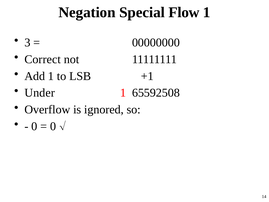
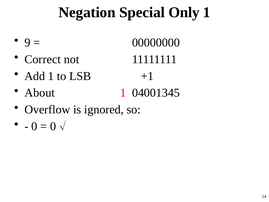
Flow: Flow -> Only
3: 3 -> 9
Under: Under -> About
65592508: 65592508 -> 04001345
